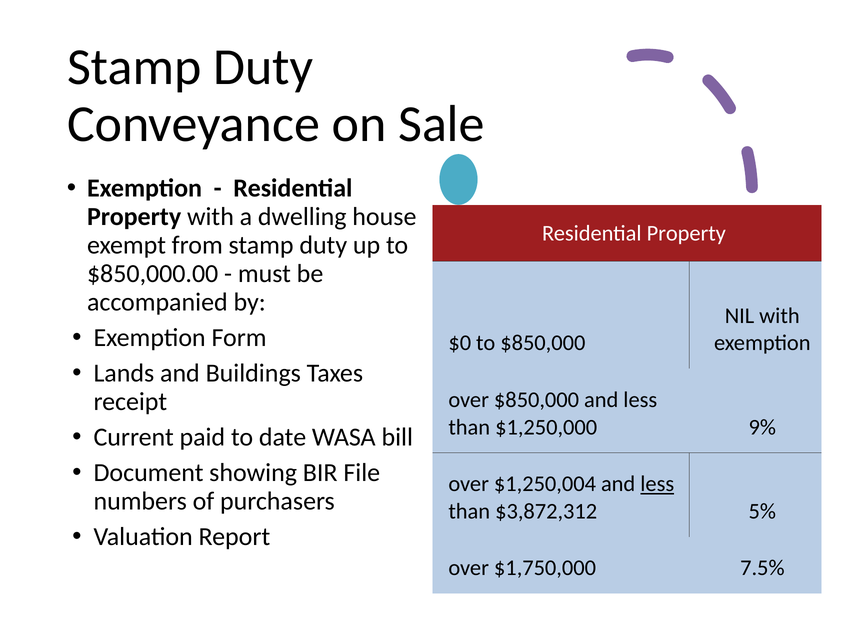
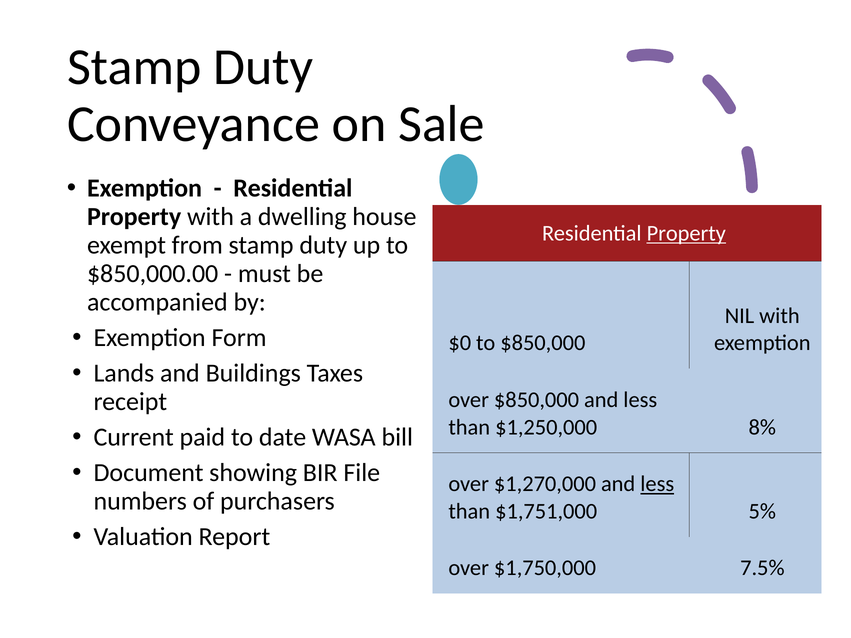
Property at (686, 233) underline: none -> present
9%: 9% -> 8%
$1,250,004: $1,250,004 -> $1,270,000
$3,872,312: $3,872,312 -> $1,751,000
